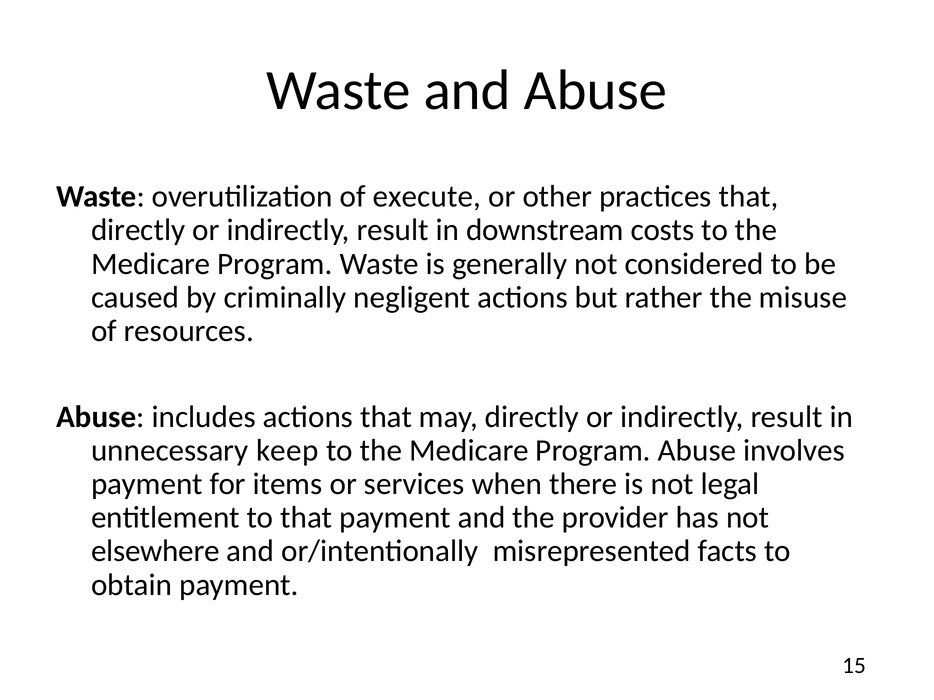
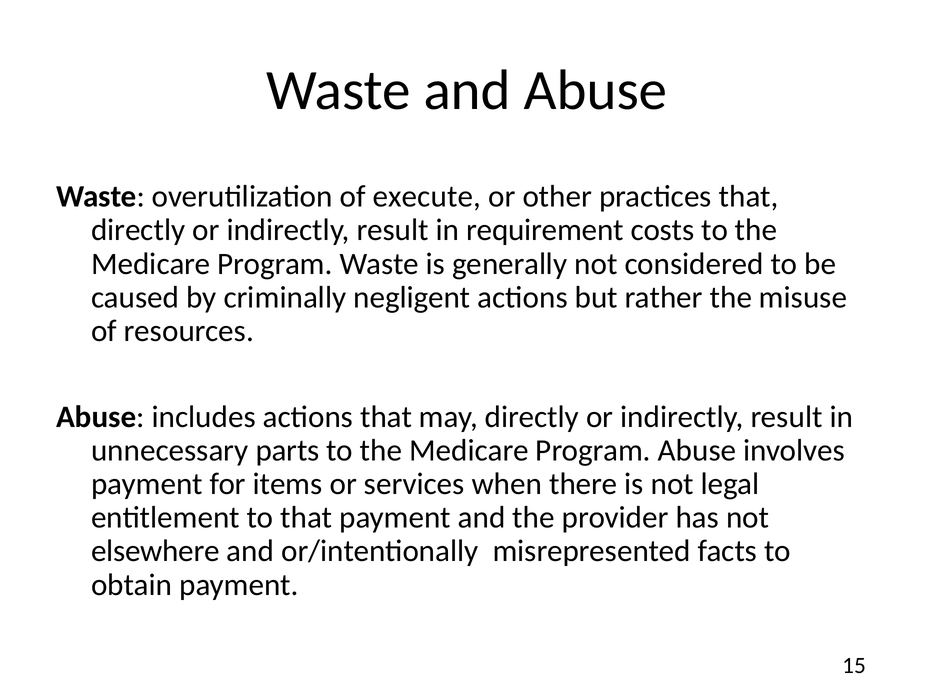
downstream: downstream -> requirement
keep: keep -> parts
